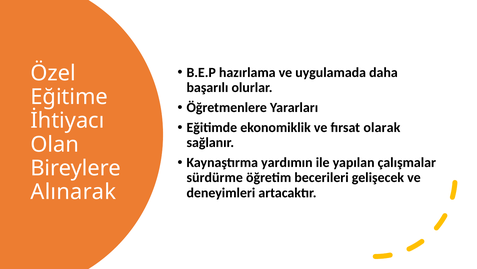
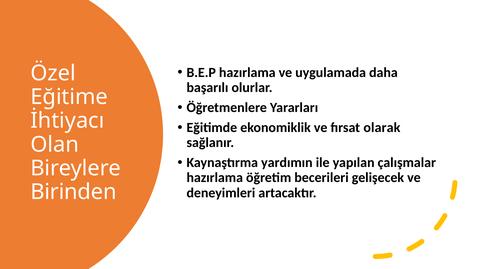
sürdürme at (215, 177): sürdürme -> hazırlama
Alınarak: Alınarak -> Birinden
